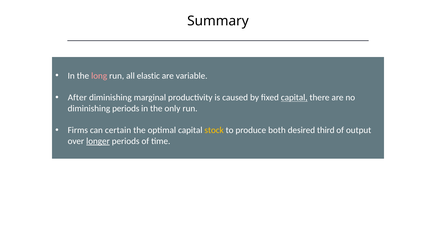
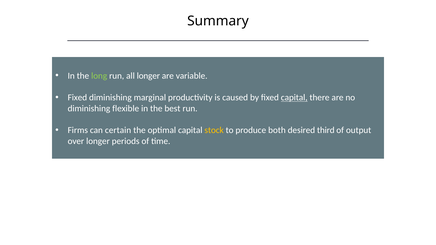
long colour: pink -> light green
all elastic: elastic -> longer
After at (77, 98): After -> Fixed
diminishing periods: periods -> flexible
only: only -> best
longer at (98, 141) underline: present -> none
